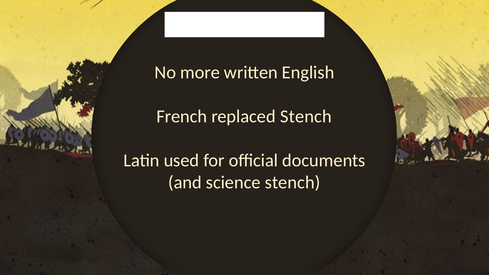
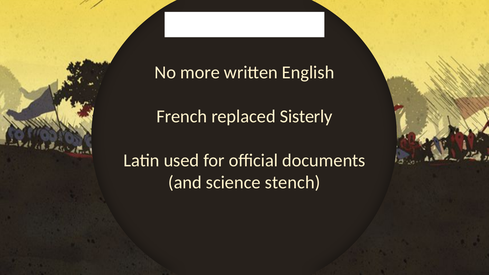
replaced Stench: Stench -> Sisterly
